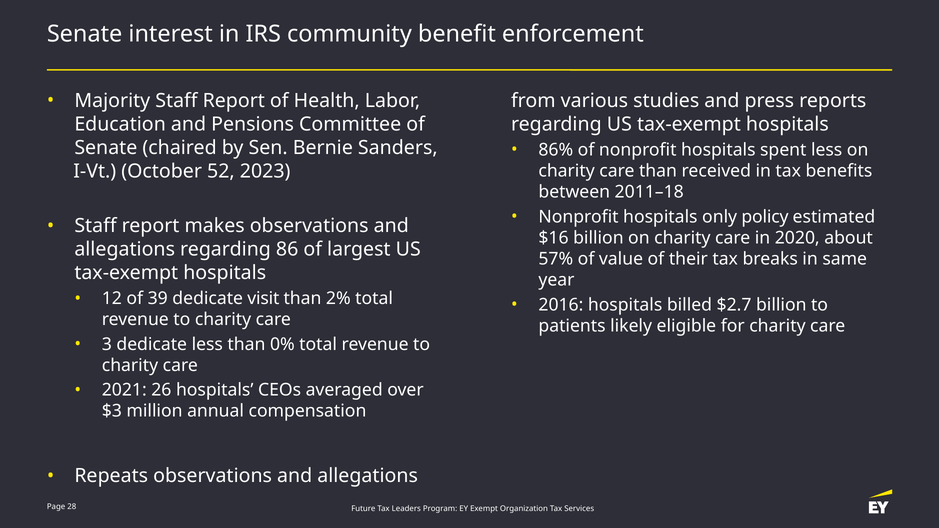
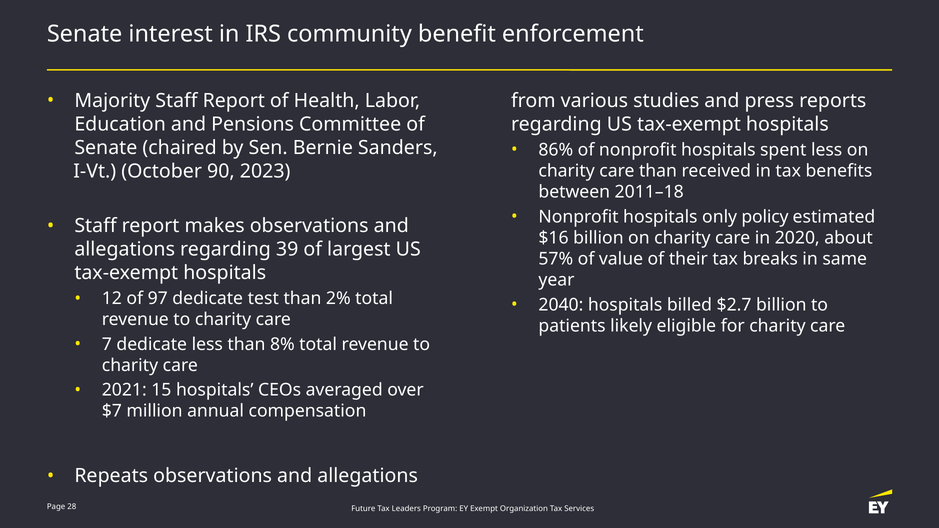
52: 52 -> 90
86: 86 -> 39
39: 39 -> 97
visit: visit -> test
2016: 2016 -> 2040
3: 3 -> 7
0%: 0% -> 8%
26: 26 -> 15
$3: $3 -> $7
